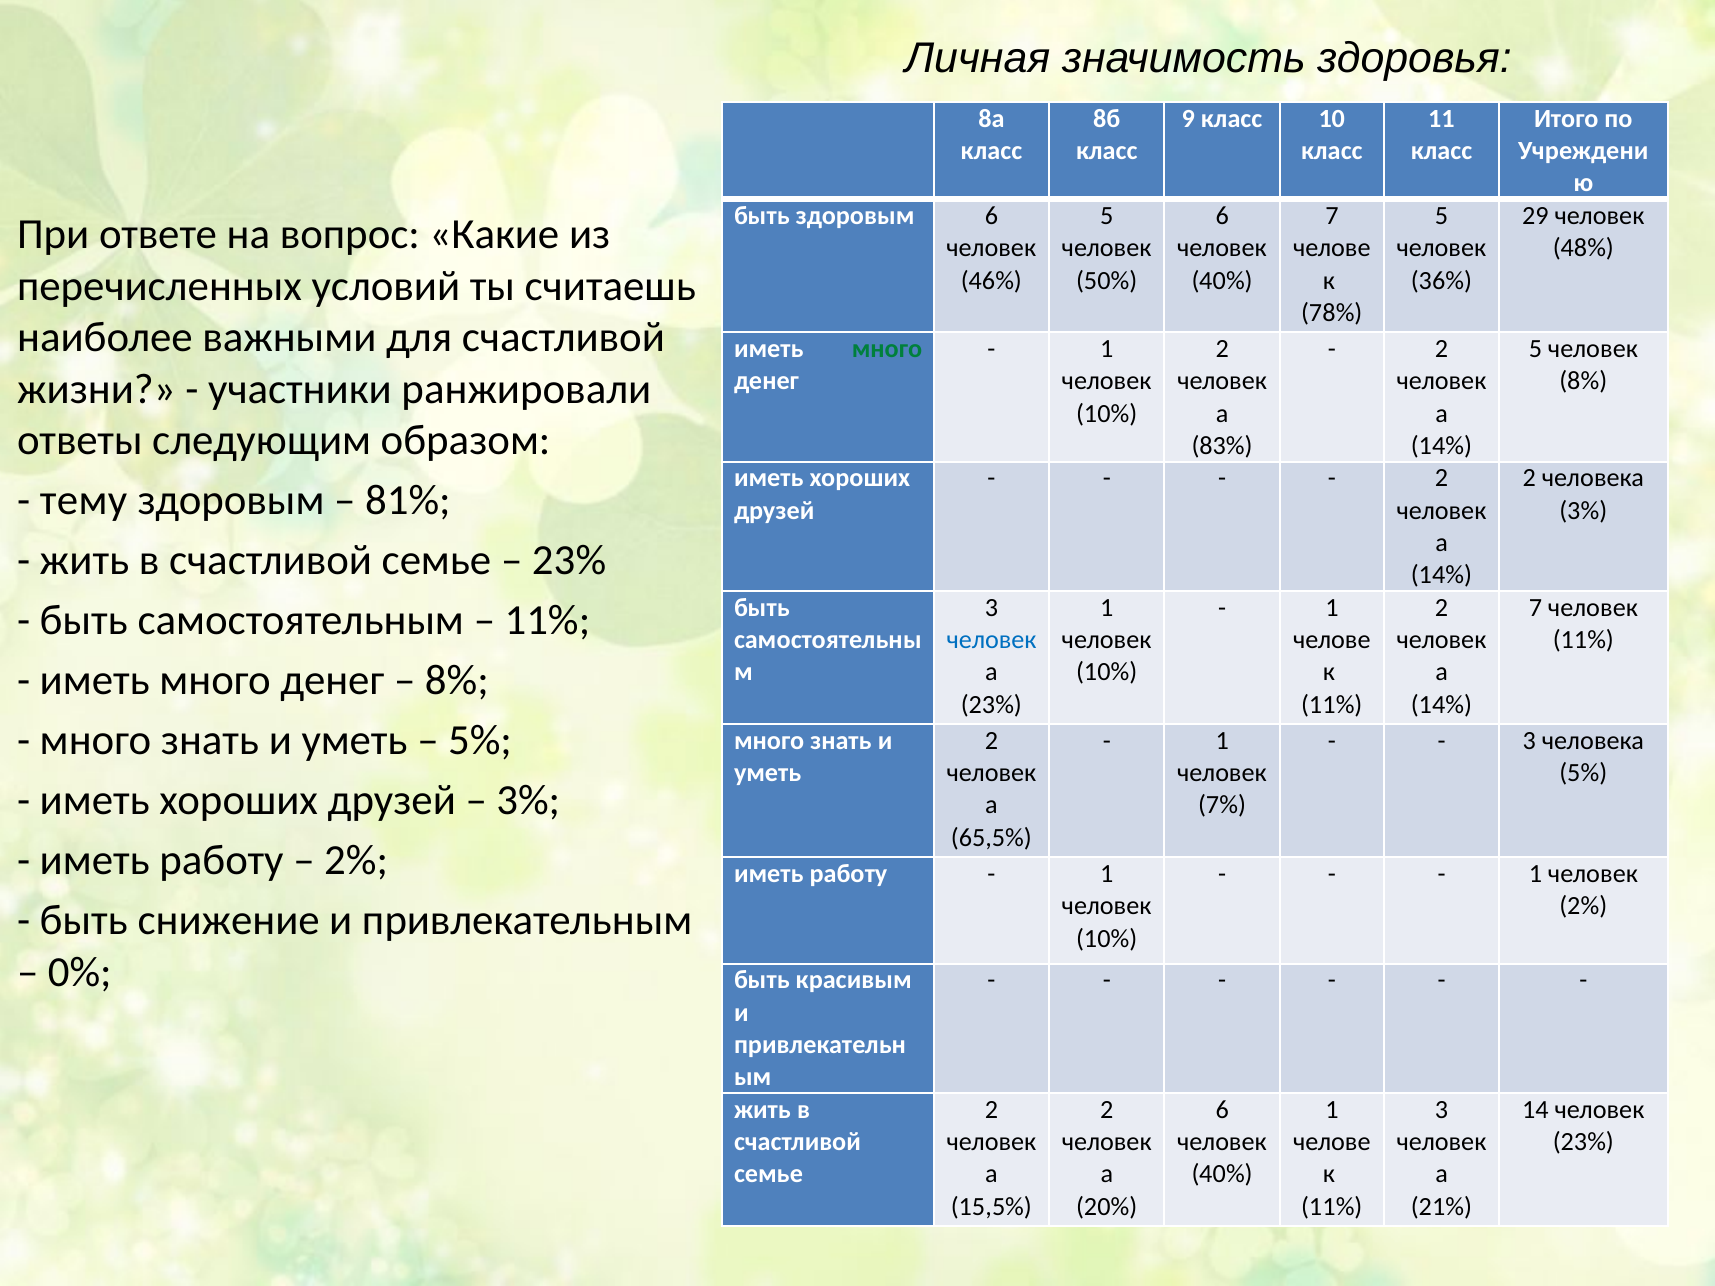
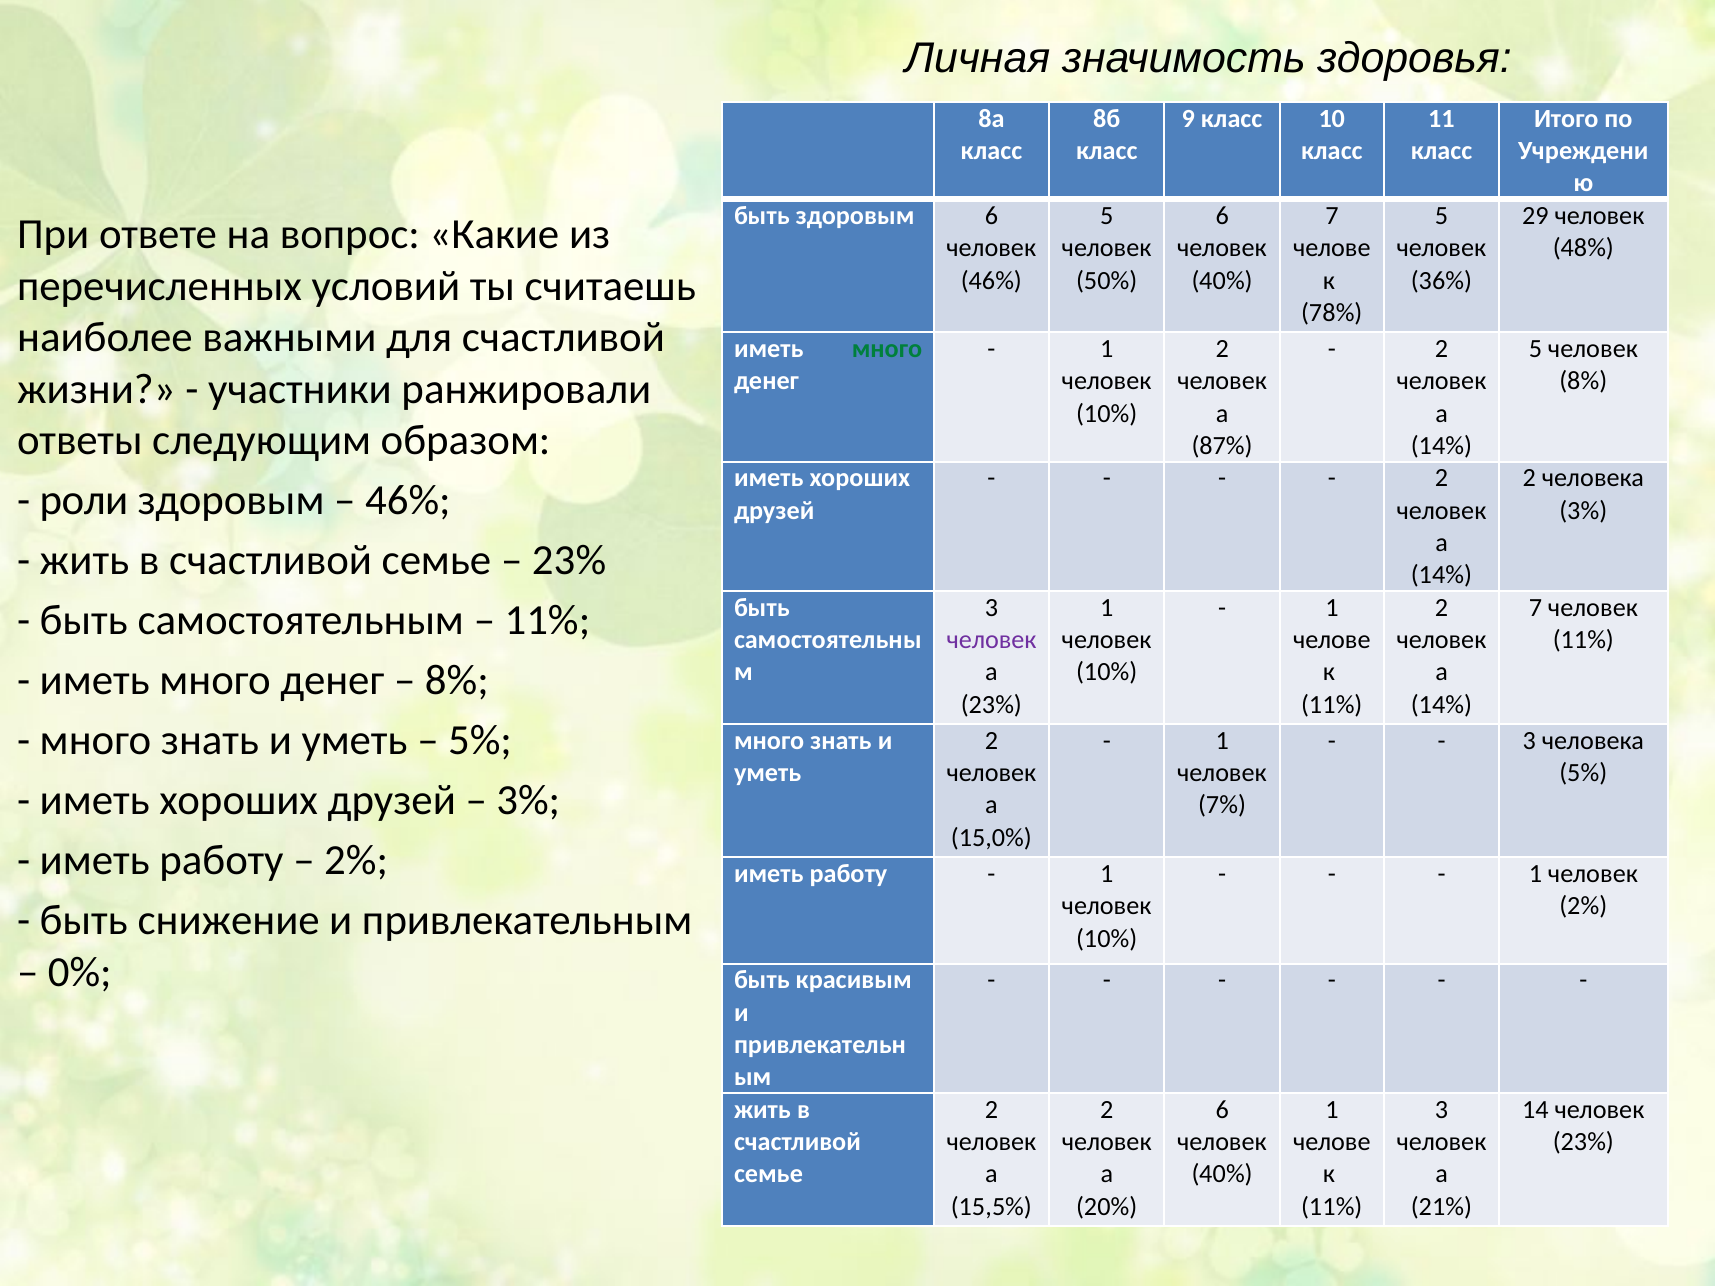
83%: 83% -> 87%
тему: тему -> роли
81% at (408, 501): 81% -> 46%
человек at (992, 640) colour: blue -> purple
65,5%: 65,5% -> 15,0%
